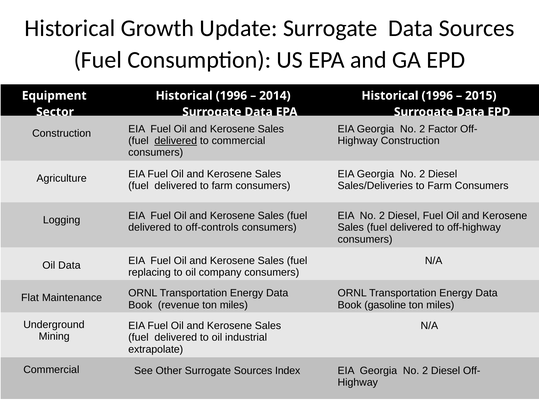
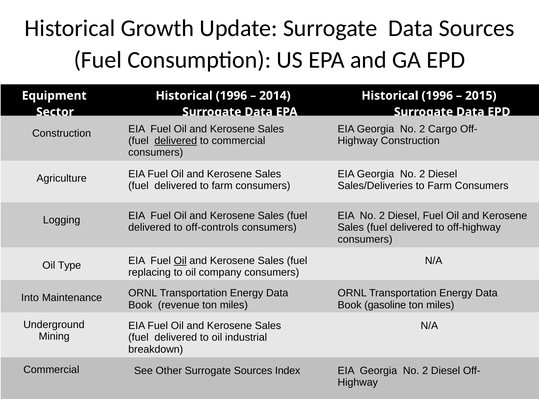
Factor: Factor -> Cargo
Oil Data: Data -> Type
Oil at (180, 260) underline: none -> present
Flat: Flat -> Into
extrapolate: extrapolate -> breakdown
